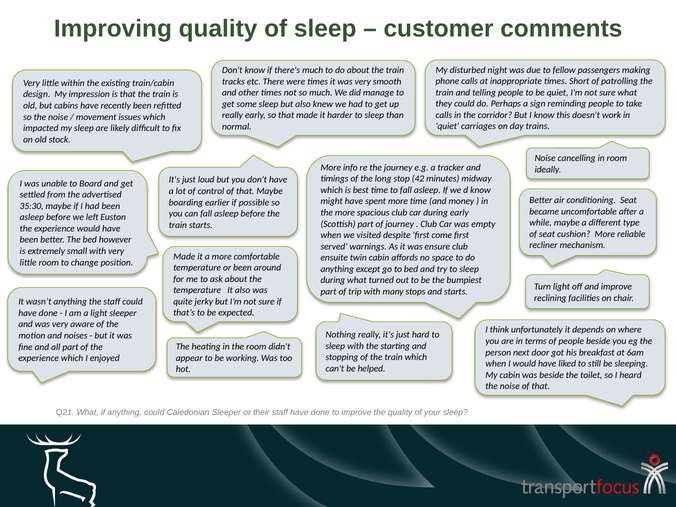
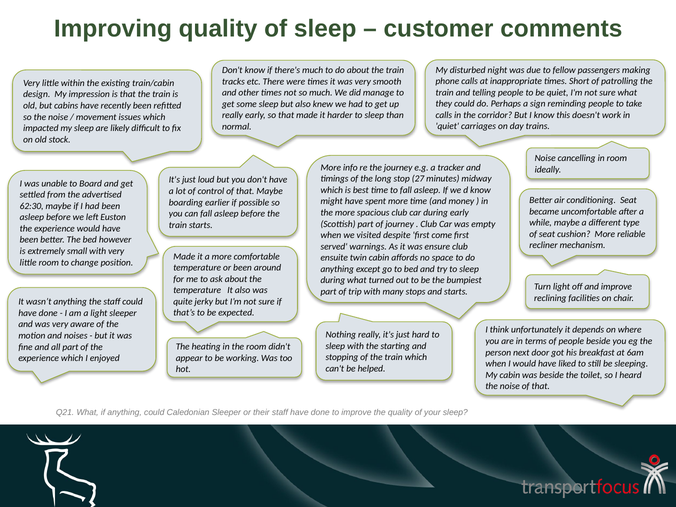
42: 42 -> 27
35:30: 35:30 -> 62:30
